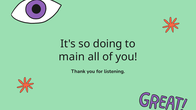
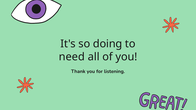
main: main -> need
